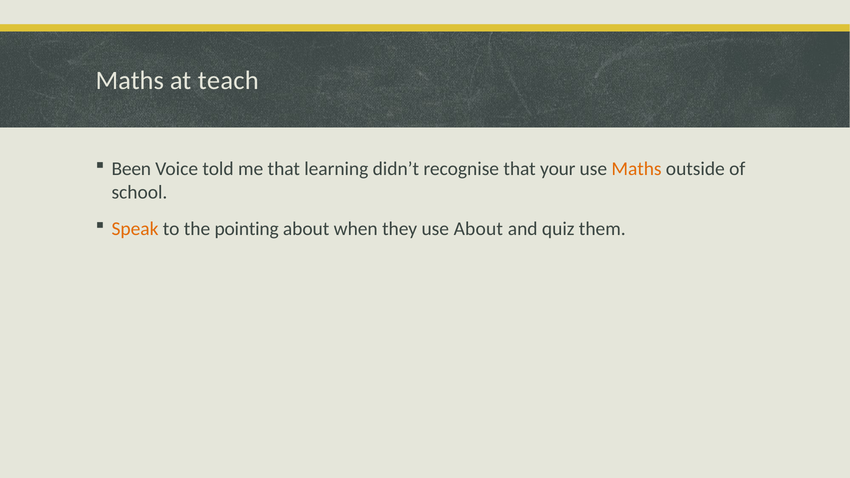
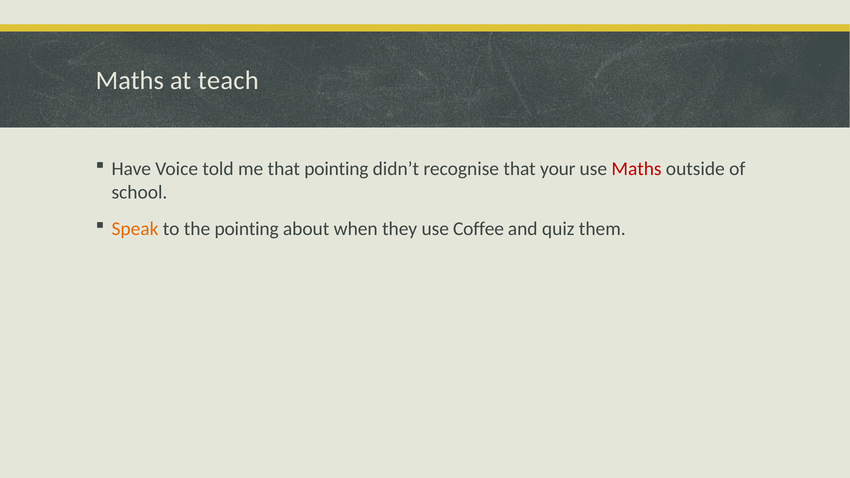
Been: Been -> Have
that learning: learning -> pointing
Maths at (637, 169) colour: orange -> red
use About: About -> Coffee
